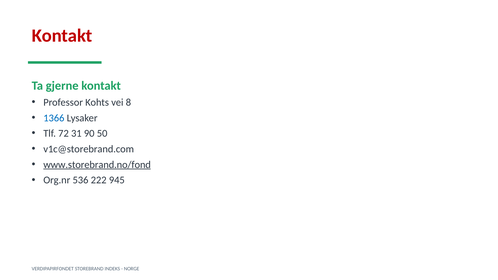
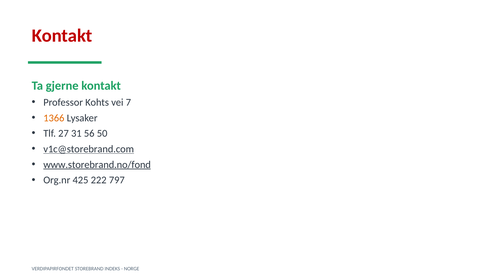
8: 8 -> 7
1366 colour: blue -> orange
72: 72 -> 27
90: 90 -> 56
v1c@storebrand.com underline: none -> present
536: 536 -> 425
945: 945 -> 797
